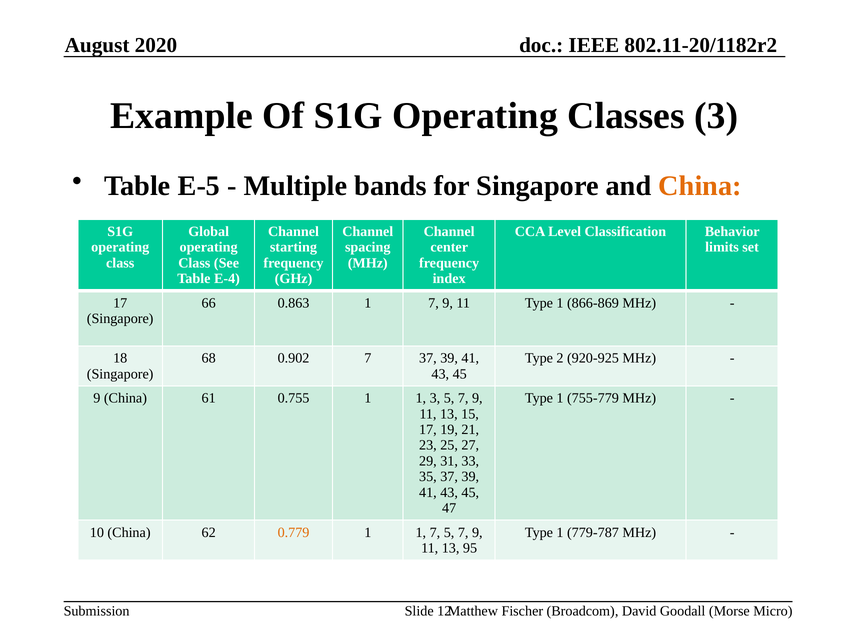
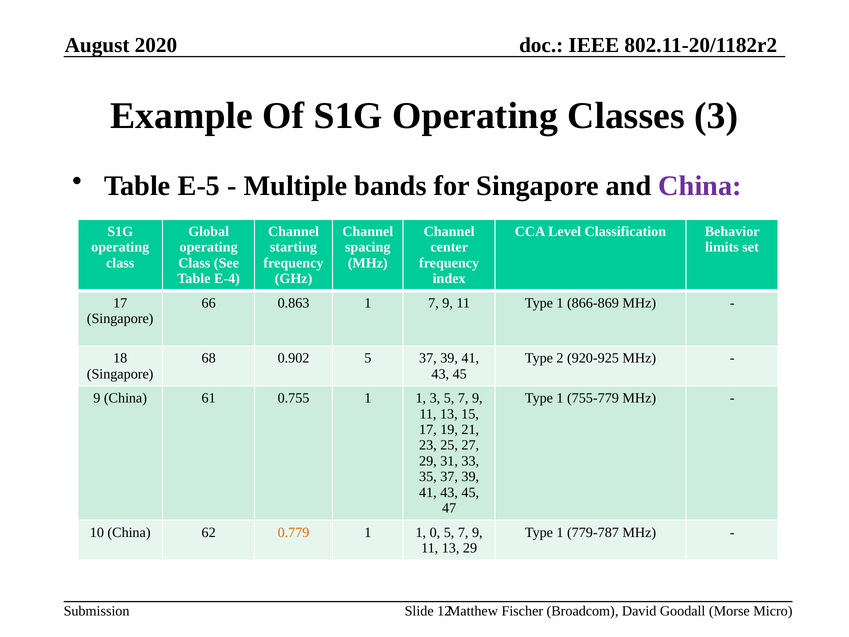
China at (700, 186) colour: orange -> purple
0.902 7: 7 -> 5
1 1 7: 7 -> 0
13 95: 95 -> 29
